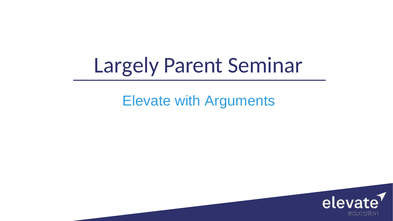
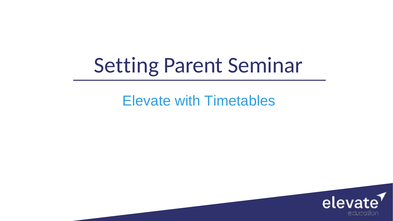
Largely: Largely -> Setting
Arguments: Arguments -> Timetables
